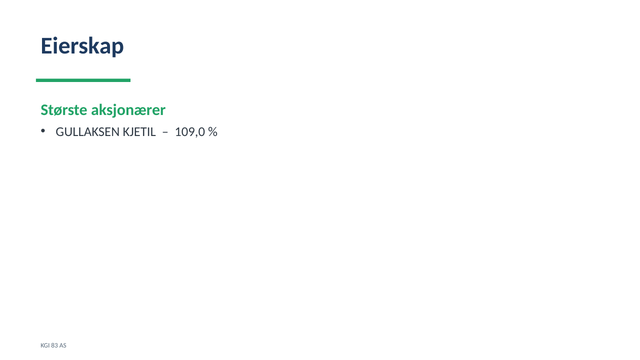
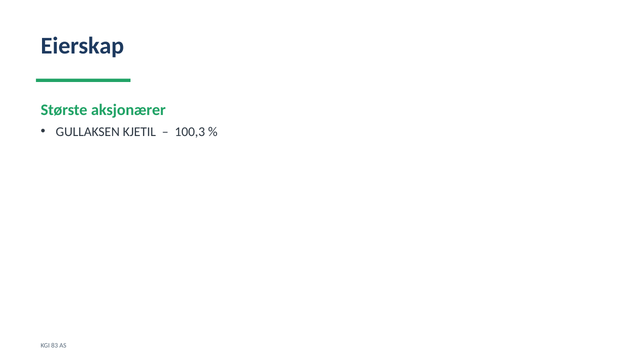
109,0: 109,0 -> 100,3
